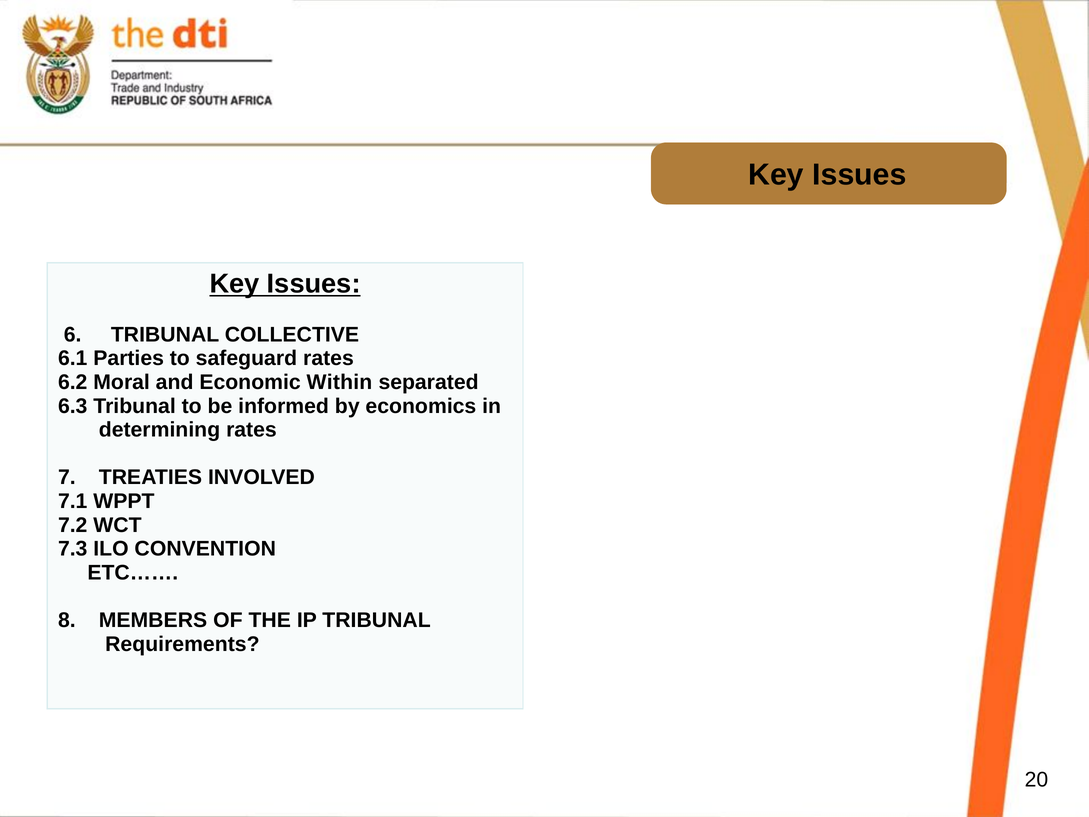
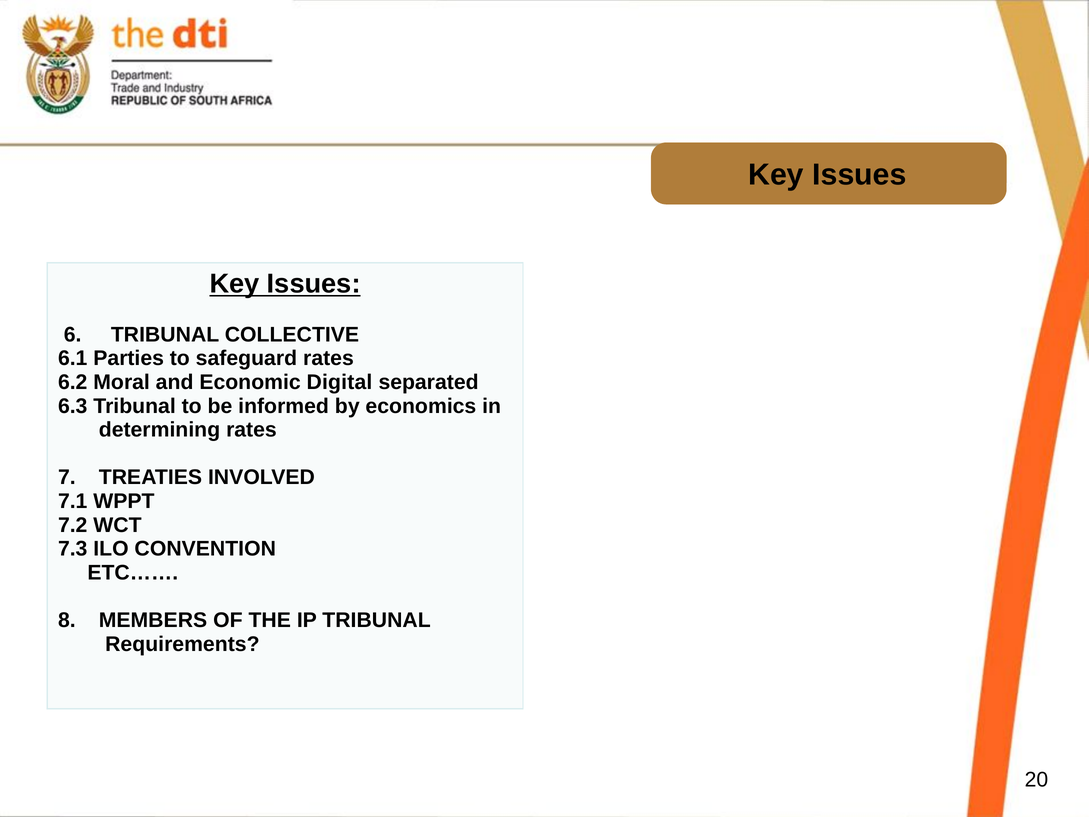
Within: Within -> Digital
